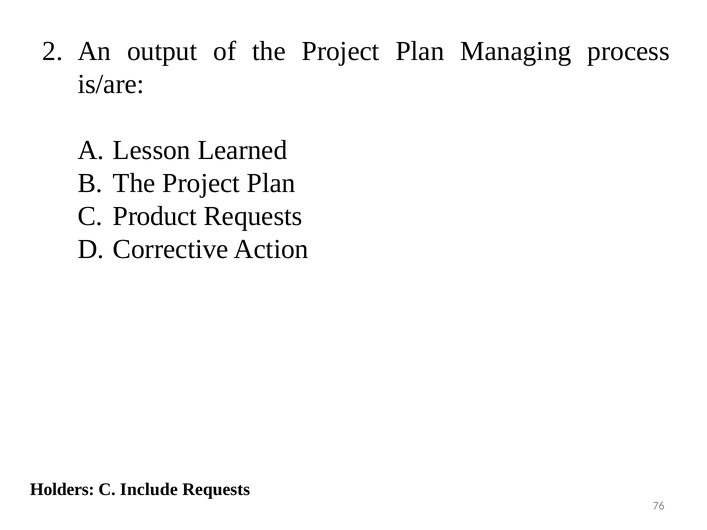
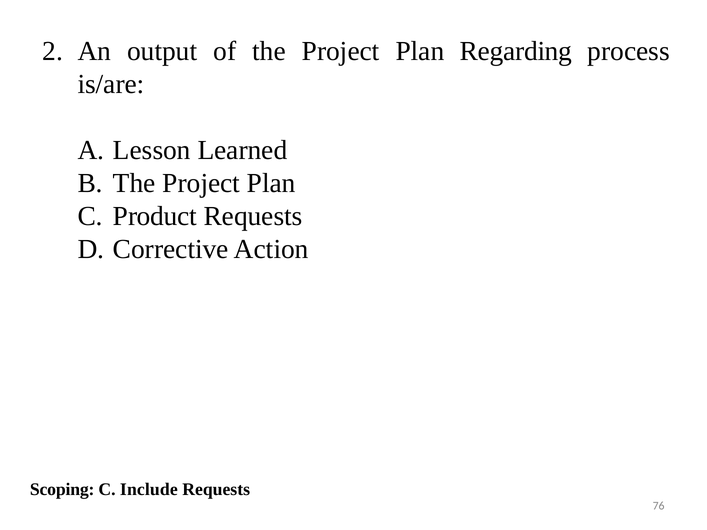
Managing: Managing -> Regarding
Holders: Holders -> Scoping
